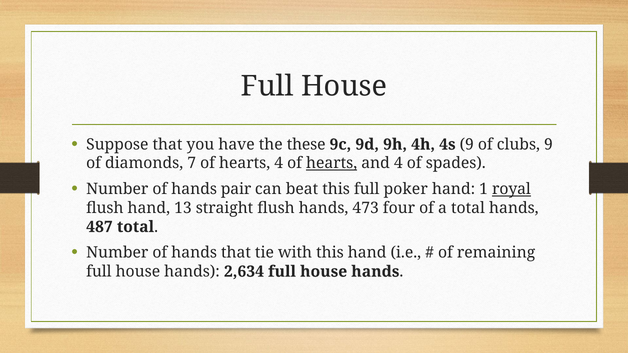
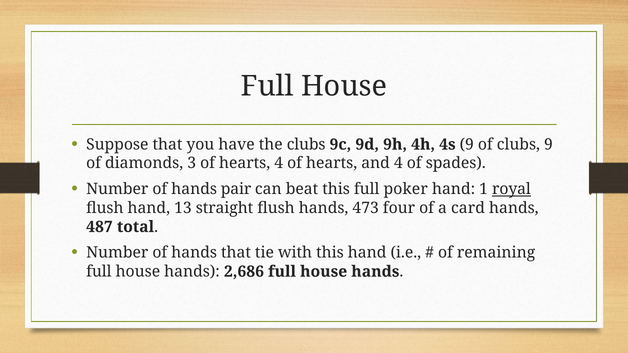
the these: these -> clubs
7: 7 -> 3
hearts at (332, 163) underline: present -> none
a total: total -> card
2,634: 2,634 -> 2,686
